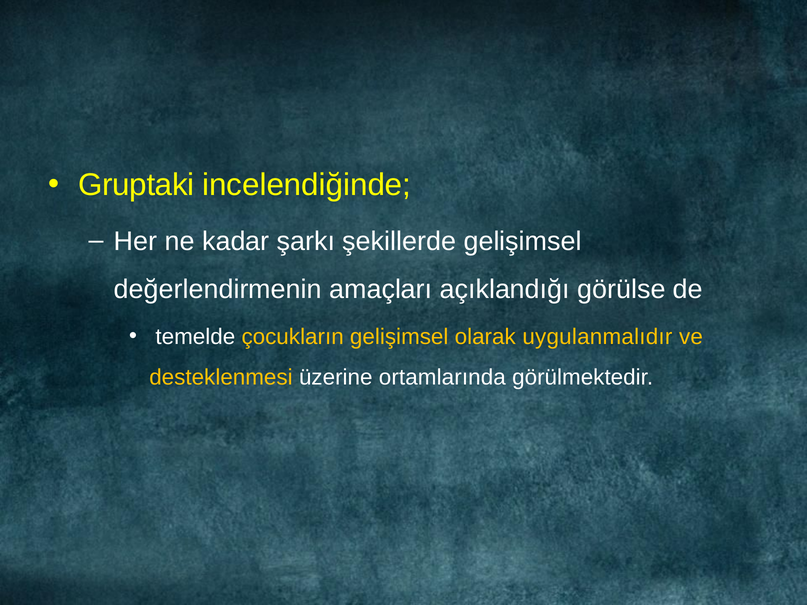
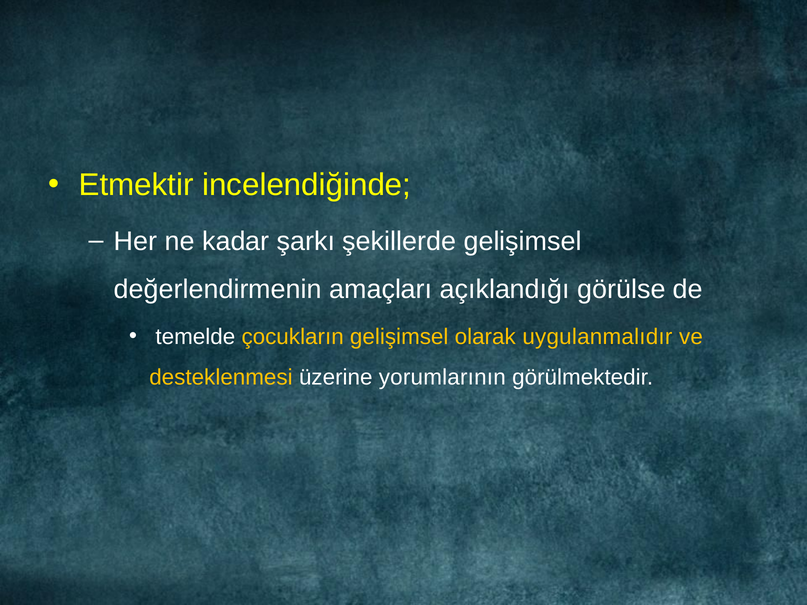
Gruptaki: Gruptaki -> Etmektir
ortamlarında: ortamlarında -> yorumlarının
